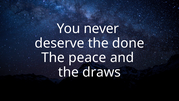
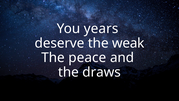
never: never -> years
done: done -> weak
